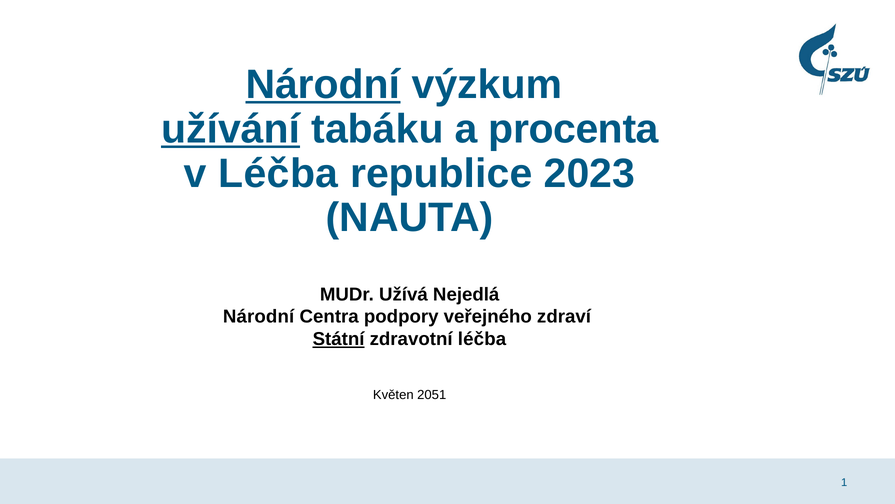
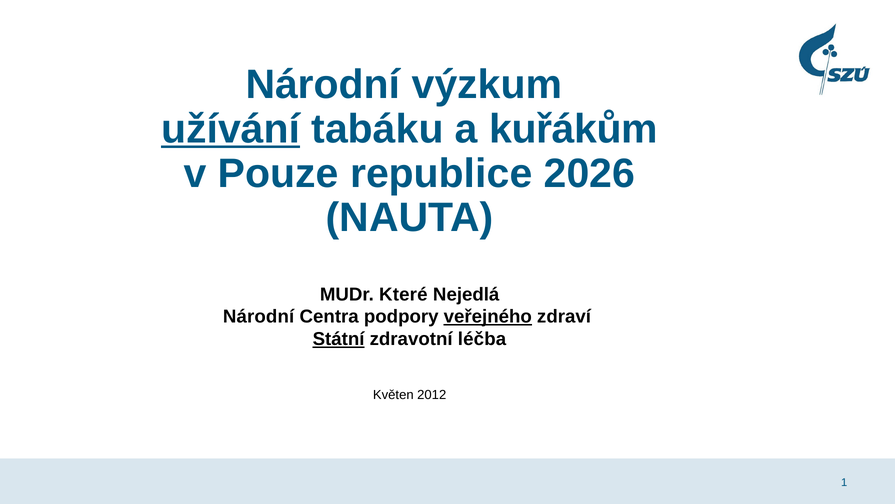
Národní at (323, 85) underline: present -> none
procenta: procenta -> kuřákům
v Léčba: Léčba -> Pouze
2023: 2023 -> 2026
Užívá: Užívá -> Které
veřejného underline: none -> present
2051: 2051 -> 2012
